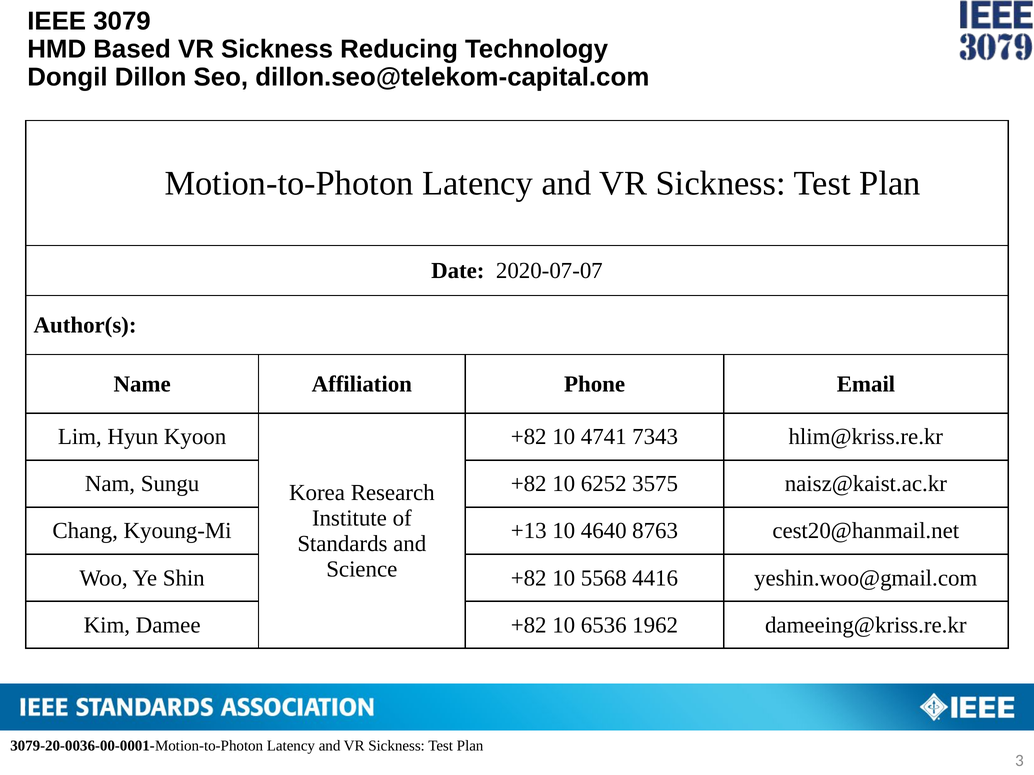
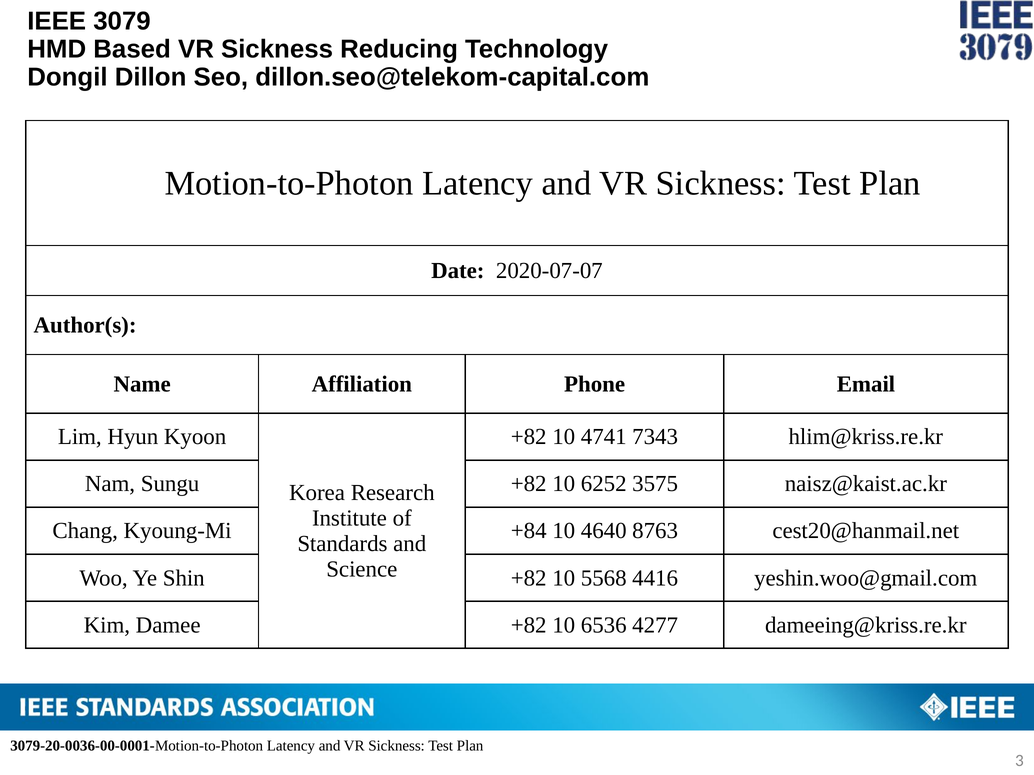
+13: +13 -> +84
1962: 1962 -> 4277
